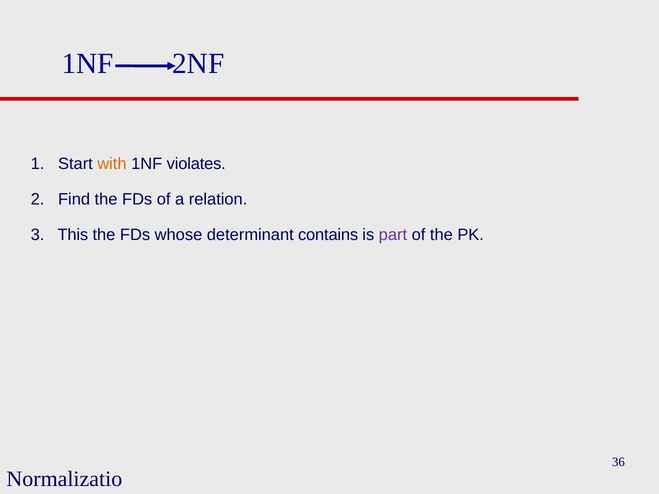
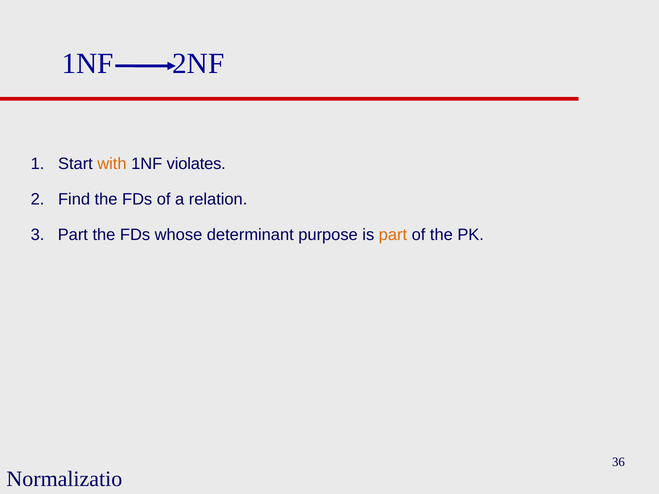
3 This: This -> Part
contains: contains -> purpose
part at (393, 235) colour: purple -> orange
